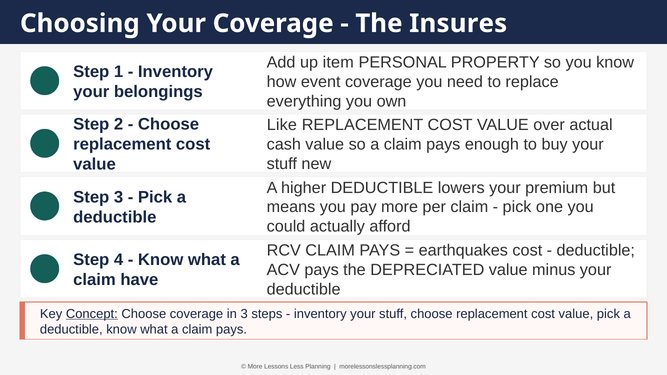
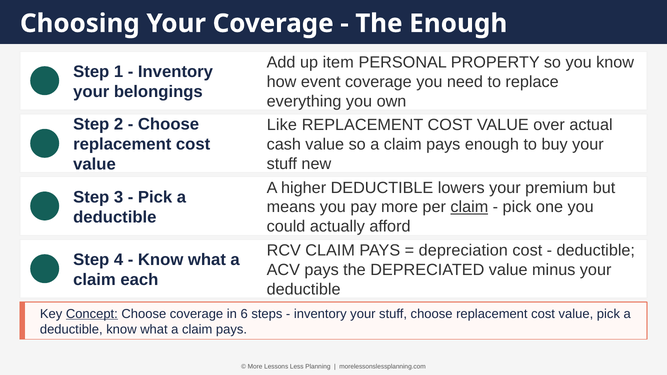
The Insures: Insures -> Enough
claim at (469, 207) underline: none -> present
earthquakes: earthquakes -> depreciation
have: have -> each
in 3: 3 -> 6
